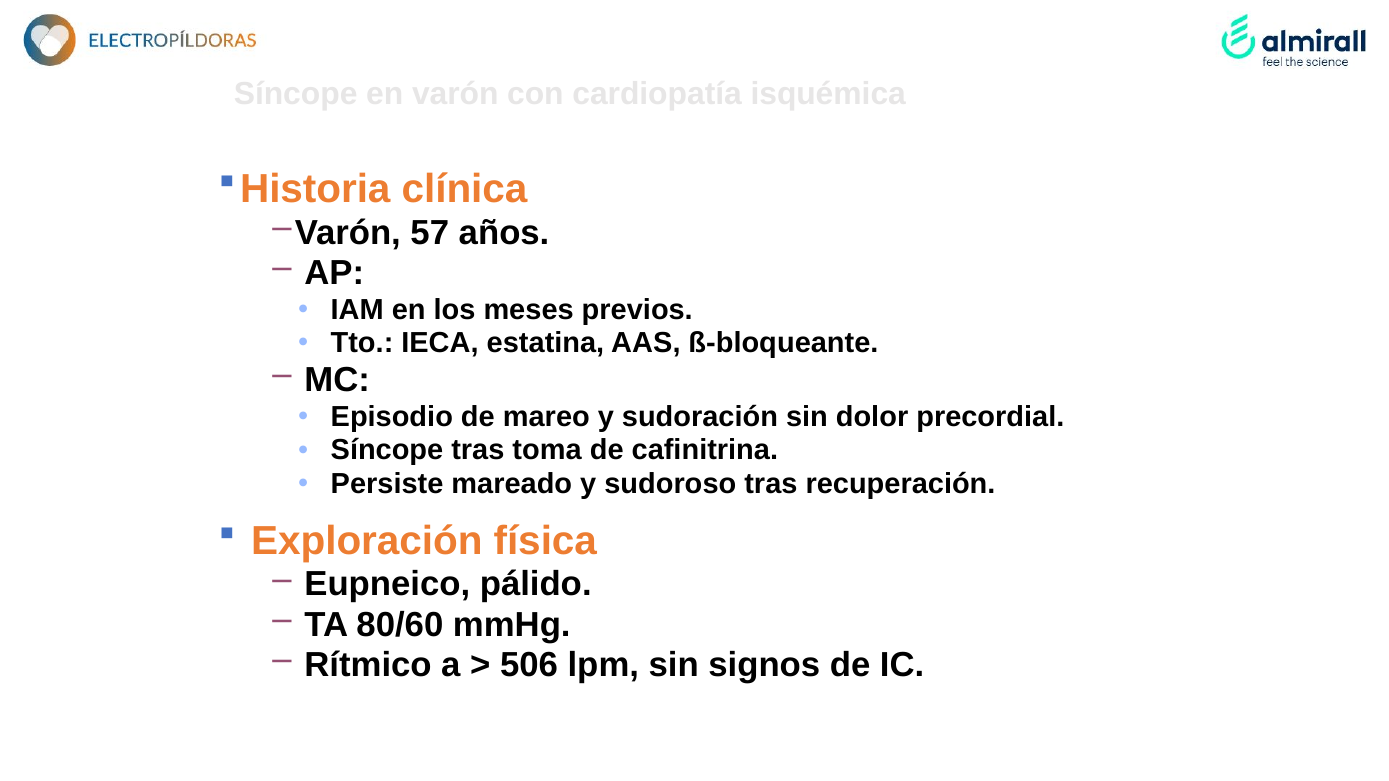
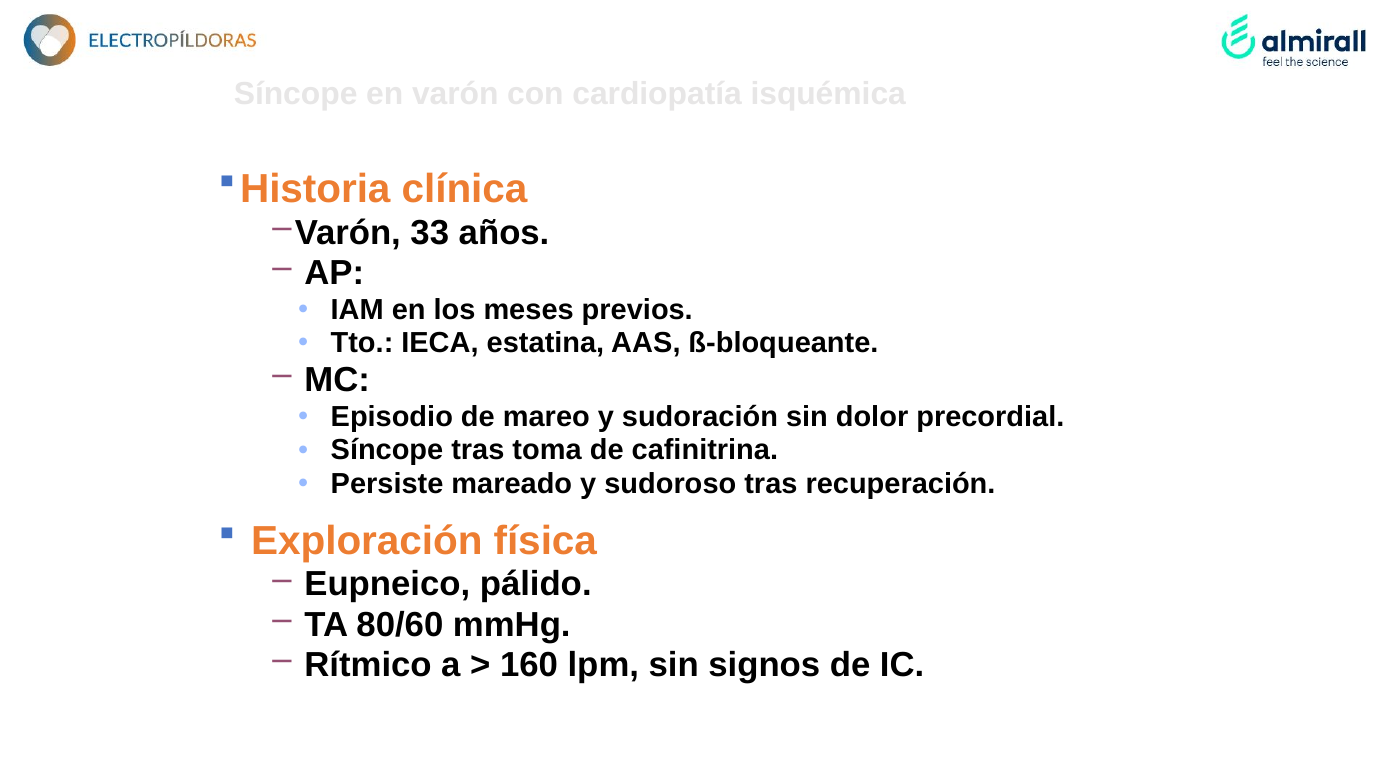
57: 57 -> 33
506: 506 -> 160
